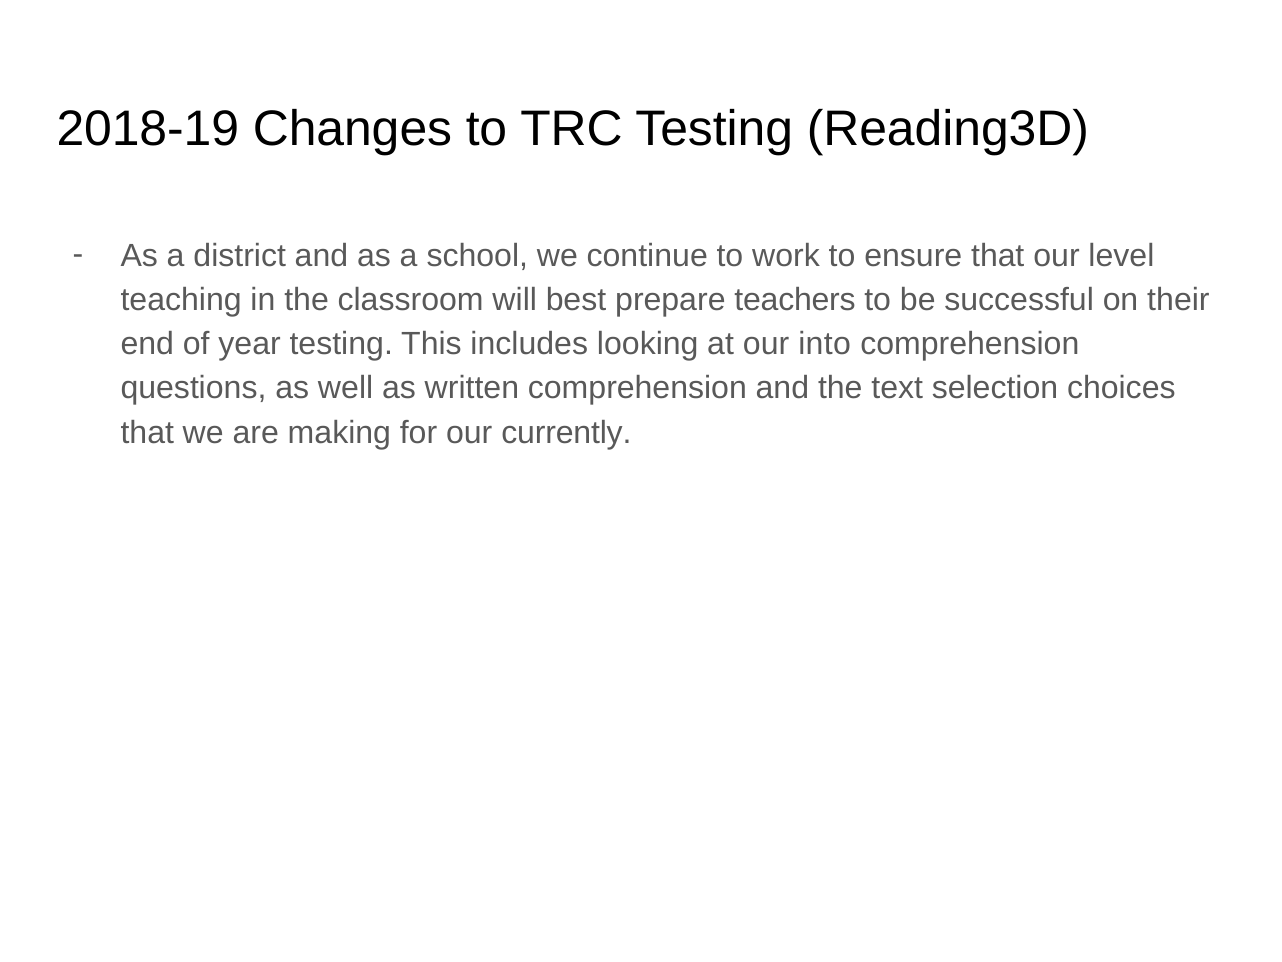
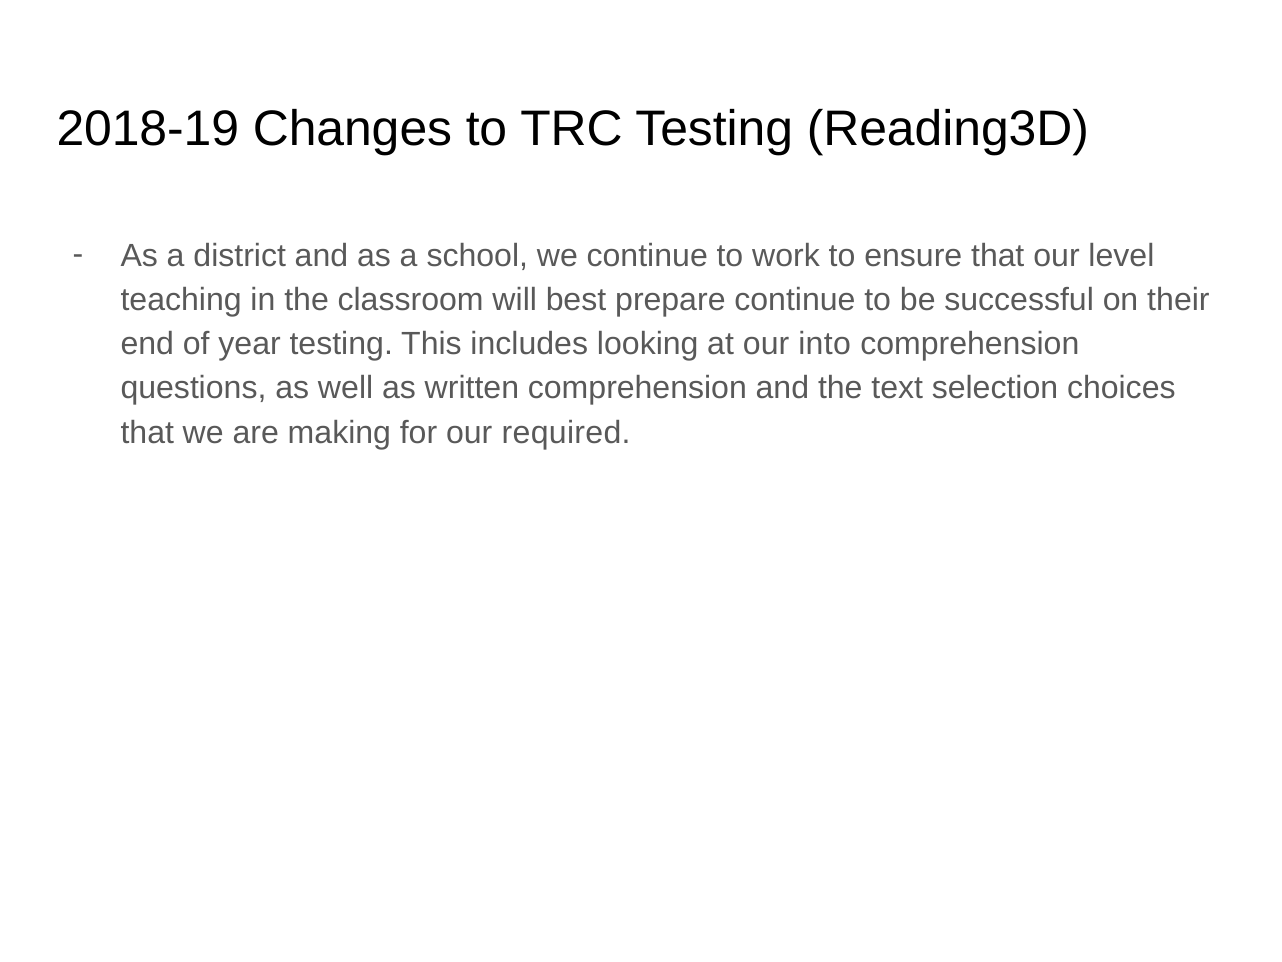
prepare teachers: teachers -> continue
currently: currently -> required
